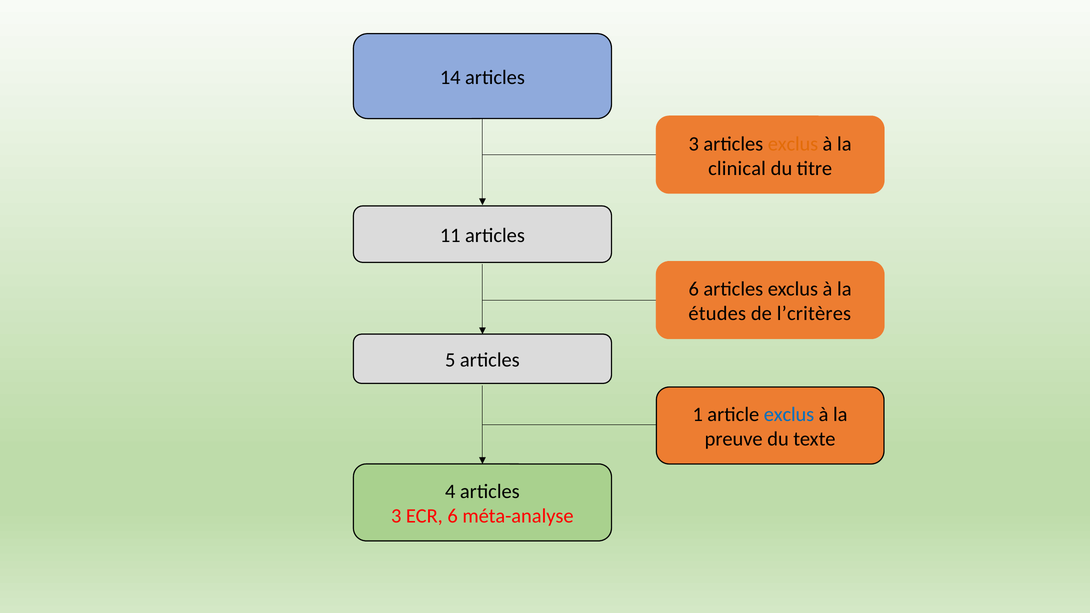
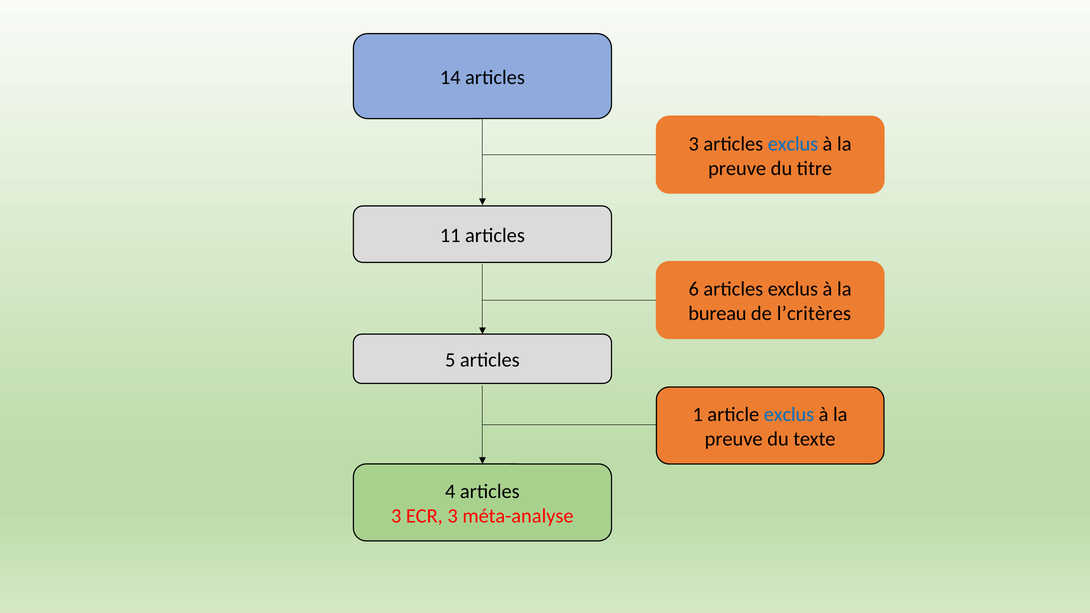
exclus at (793, 144) colour: orange -> blue
clinical at (737, 168): clinical -> preuve
études: études -> bureau
ECR 6: 6 -> 3
